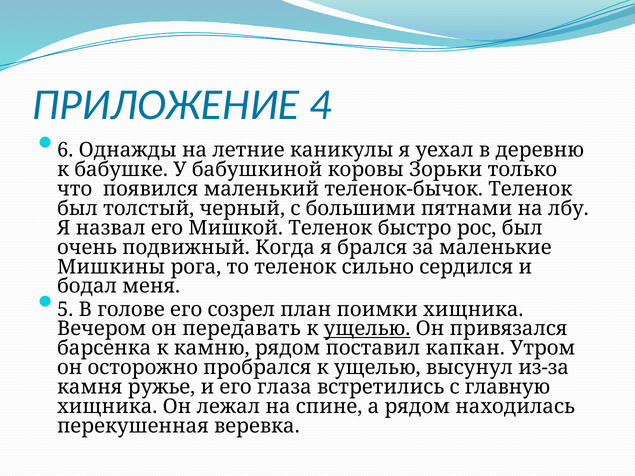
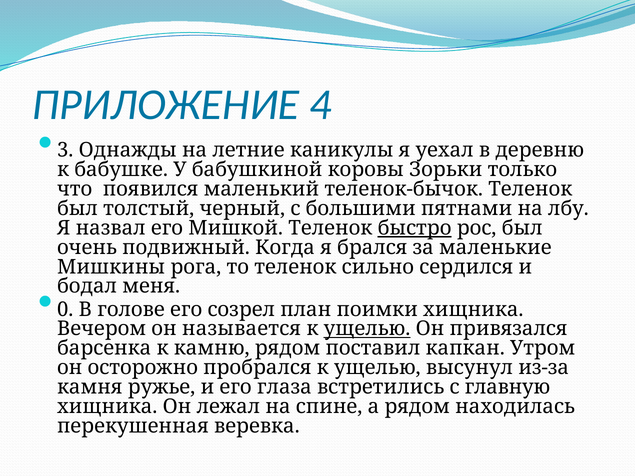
6: 6 -> 3
быстро underline: none -> present
5: 5 -> 0
передавать: передавать -> называется
